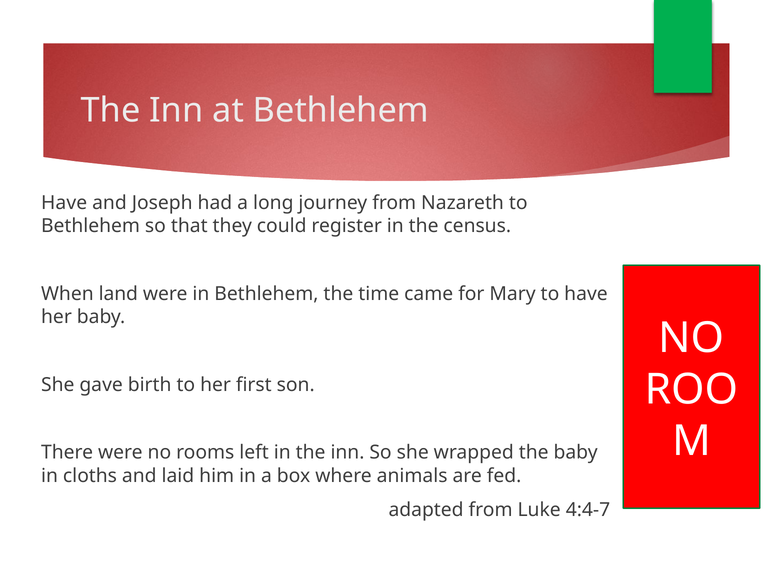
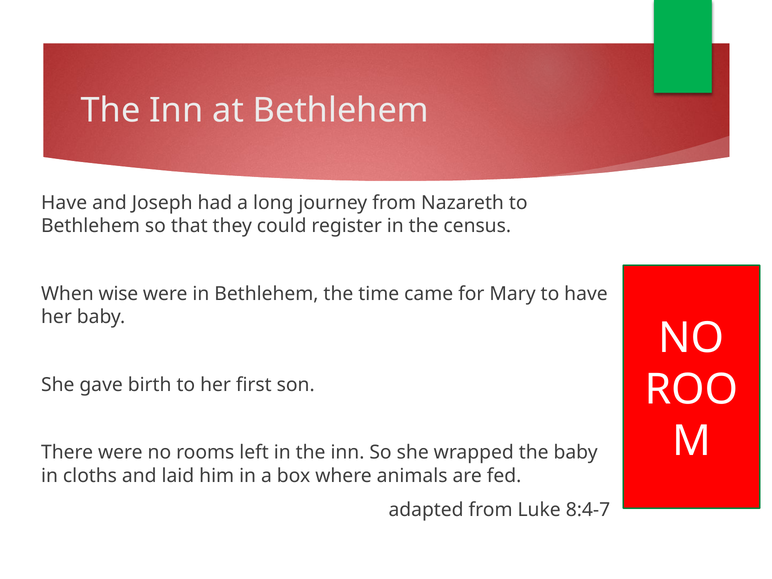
land: land -> wise
4:4-7: 4:4-7 -> 8:4-7
